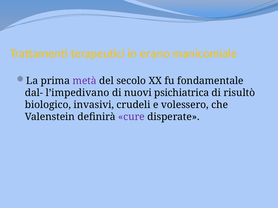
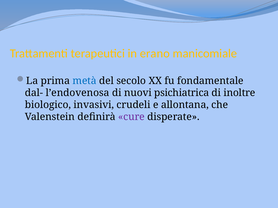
metà colour: purple -> blue
l’impedivano: l’impedivano -> l’endovenosa
risultò: risultò -> inoltre
volessero: volessero -> allontana
